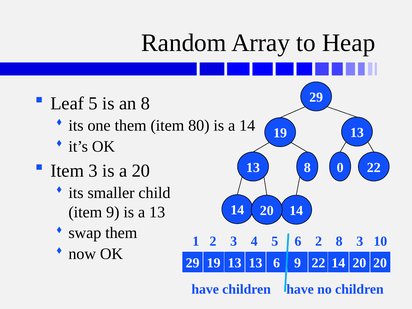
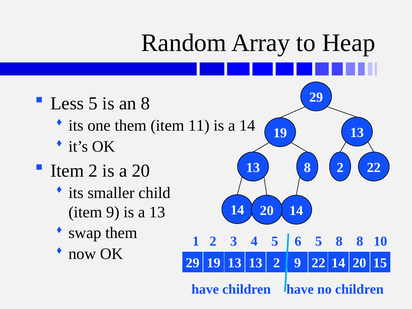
Leaf: Leaf -> Less
80: 80 -> 11
0 at (340, 167): 0 -> 2
Item 3: 3 -> 2
6 2: 2 -> 5
8 3: 3 -> 8
19 6: 6 -> 2
20 at (380, 263): 20 -> 15
